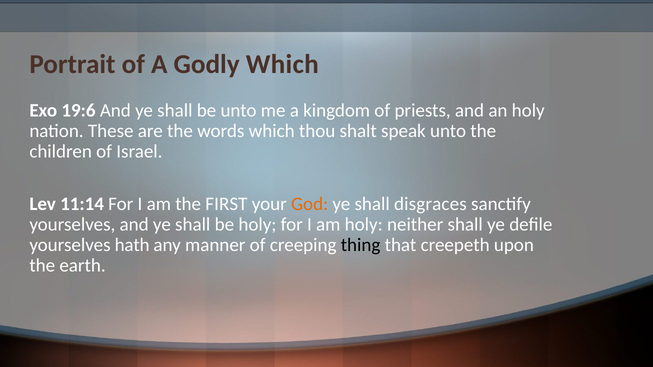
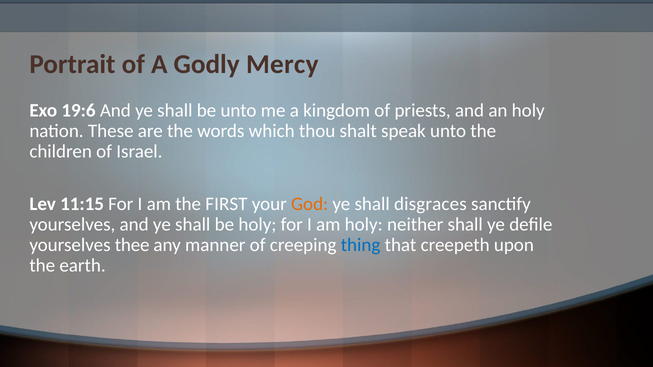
Godly Which: Which -> Mercy
11:14: 11:14 -> 11:15
hath: hath -> thee
thing colour: black -> blue
